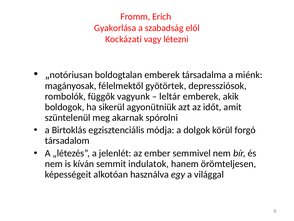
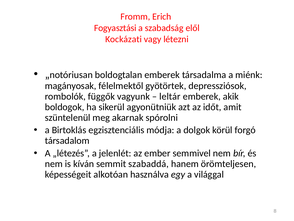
Gyakorlása: Gyakorlása -> Fogyasztási
indulatok: indulatok -> szabaddá
